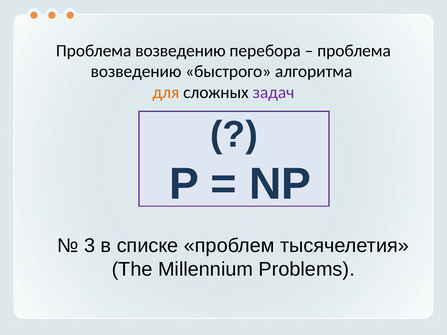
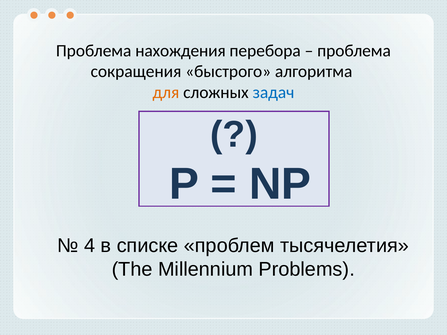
возведению at (180, 51): возведению -> нахождения
возведению at (136, 72): возведению -> сокращения
задач colour: purple -> blue
3: 3 -> 4
